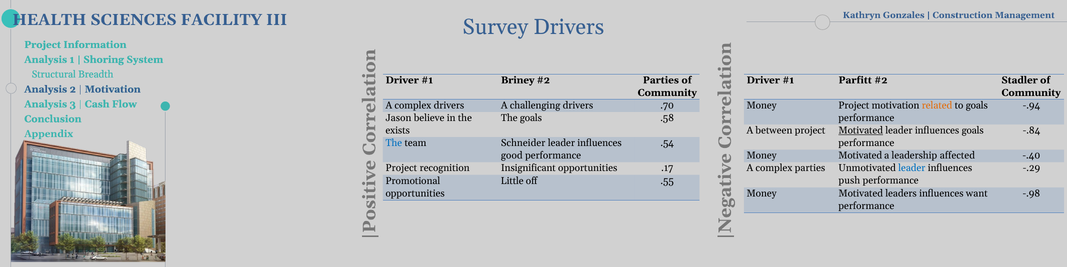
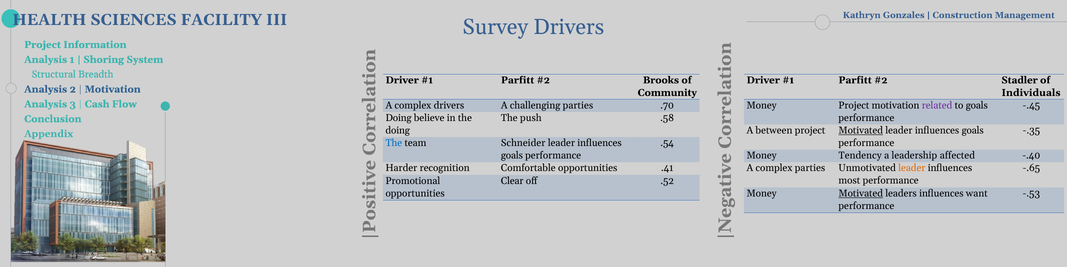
Briney at (518, 80): Briney -> Parfitt
Parties at (661, 80): Parties -> Brooks
Community at (1031, 93): Community -> Individuals
challenging drivers: drivers -> parties
related colour: orange -> purple
-.94: -.94 -> -.45
Jason at (398, 118): Jason -> Doing
The goals: goals -> push
exists at (398, 130): exists -> doing
-.84: -.84 -> -.35
good at (512, 155): good -> goals
Motivated at (860, 155): Motivated -> Tendency
Project at (401, 168): Project -> Harder
Insignificant: Insignificant -> Comfortable
.17: .17 -> .41
leader at (912, 168) colour: blue -> orange
-.29: -.29 -> -.65
push: push -> most
Little: Little -> Clear
.55: .55 -> .52
Motivated at (861, 193) underline: none -> present
-.98: -.98 -> -.53
